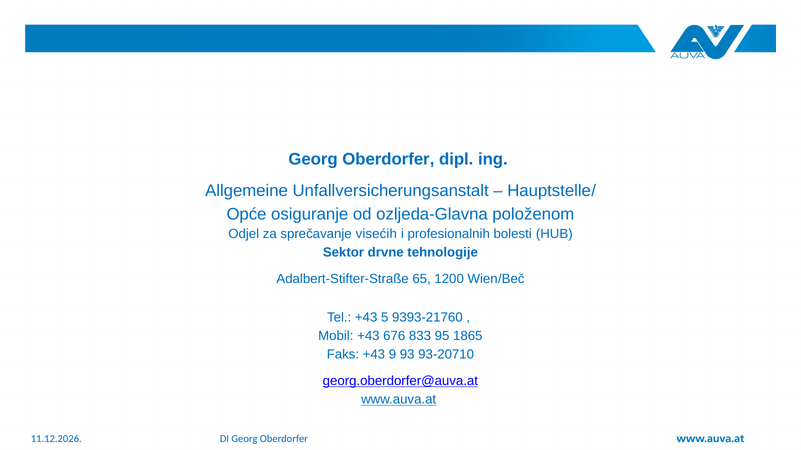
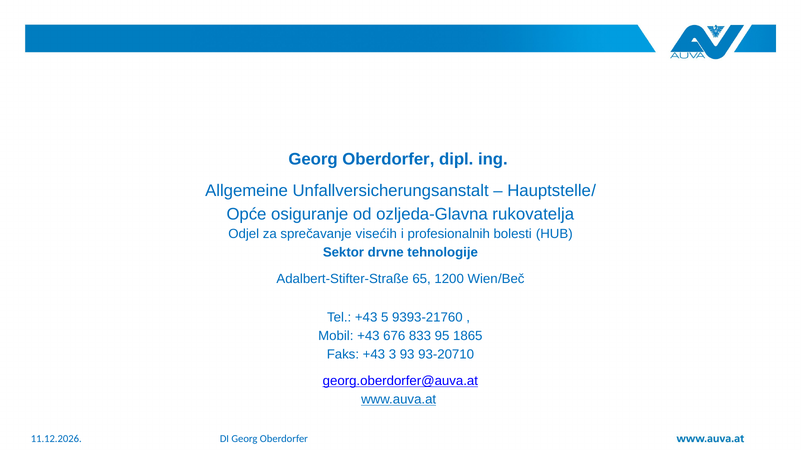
položenom: položenom -> rukovatelja
9: 9 -> 3
